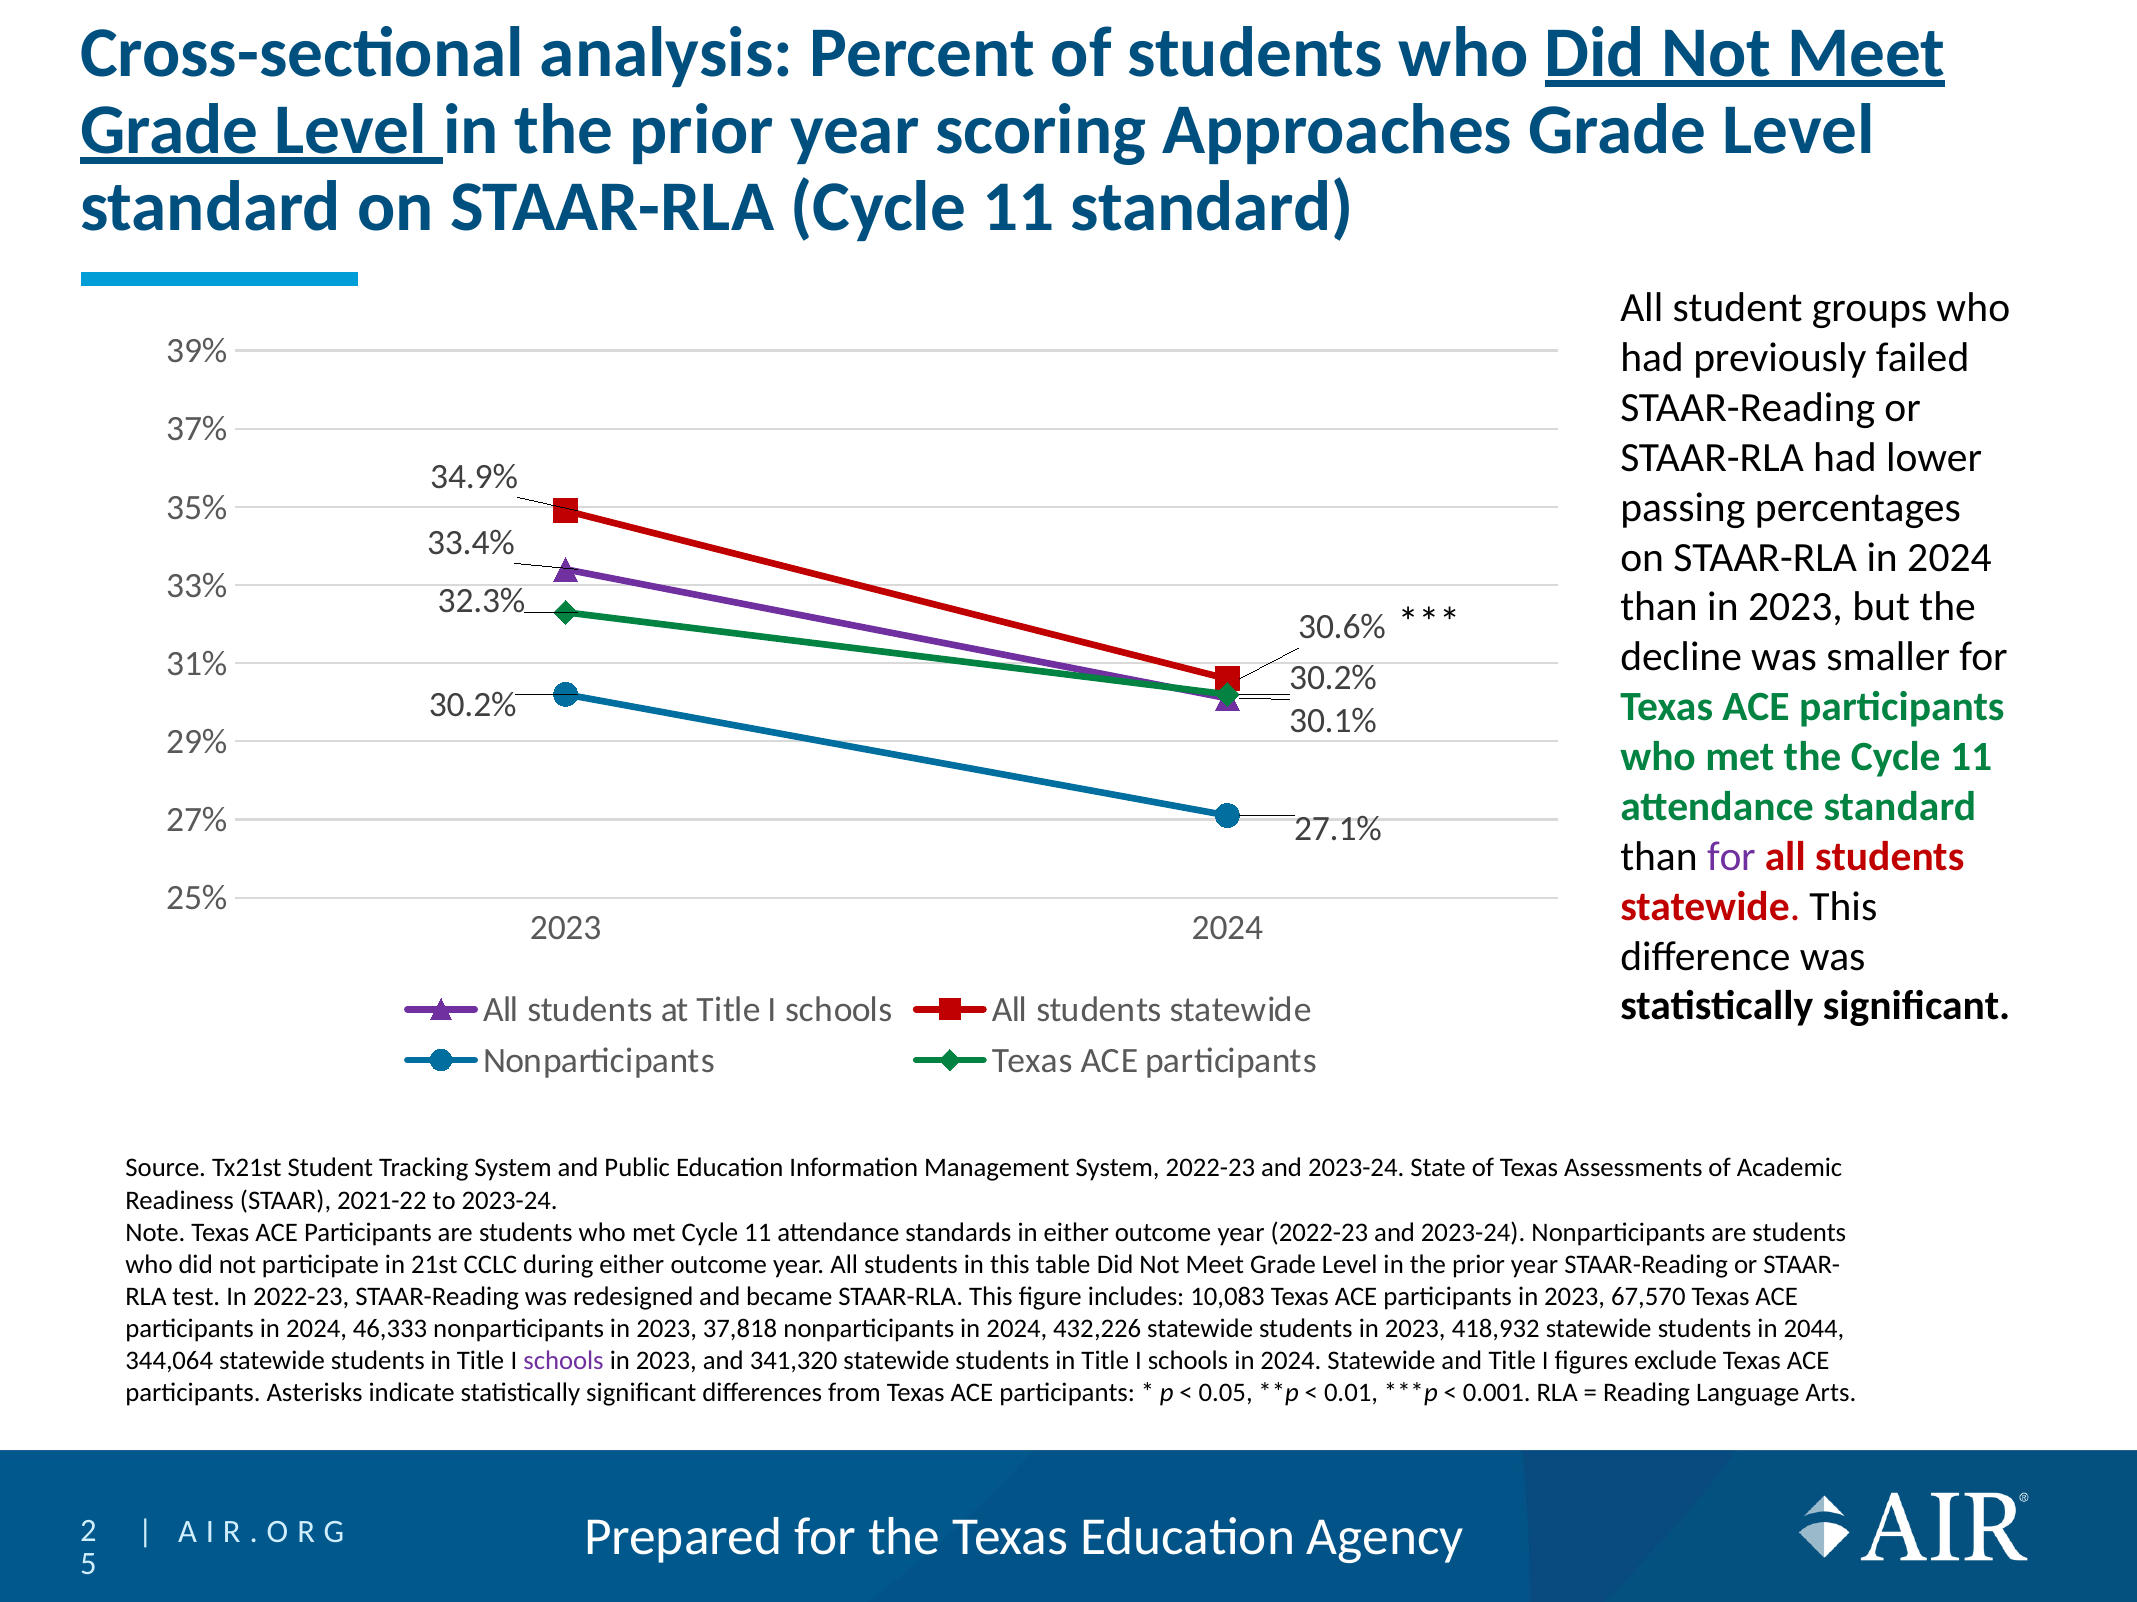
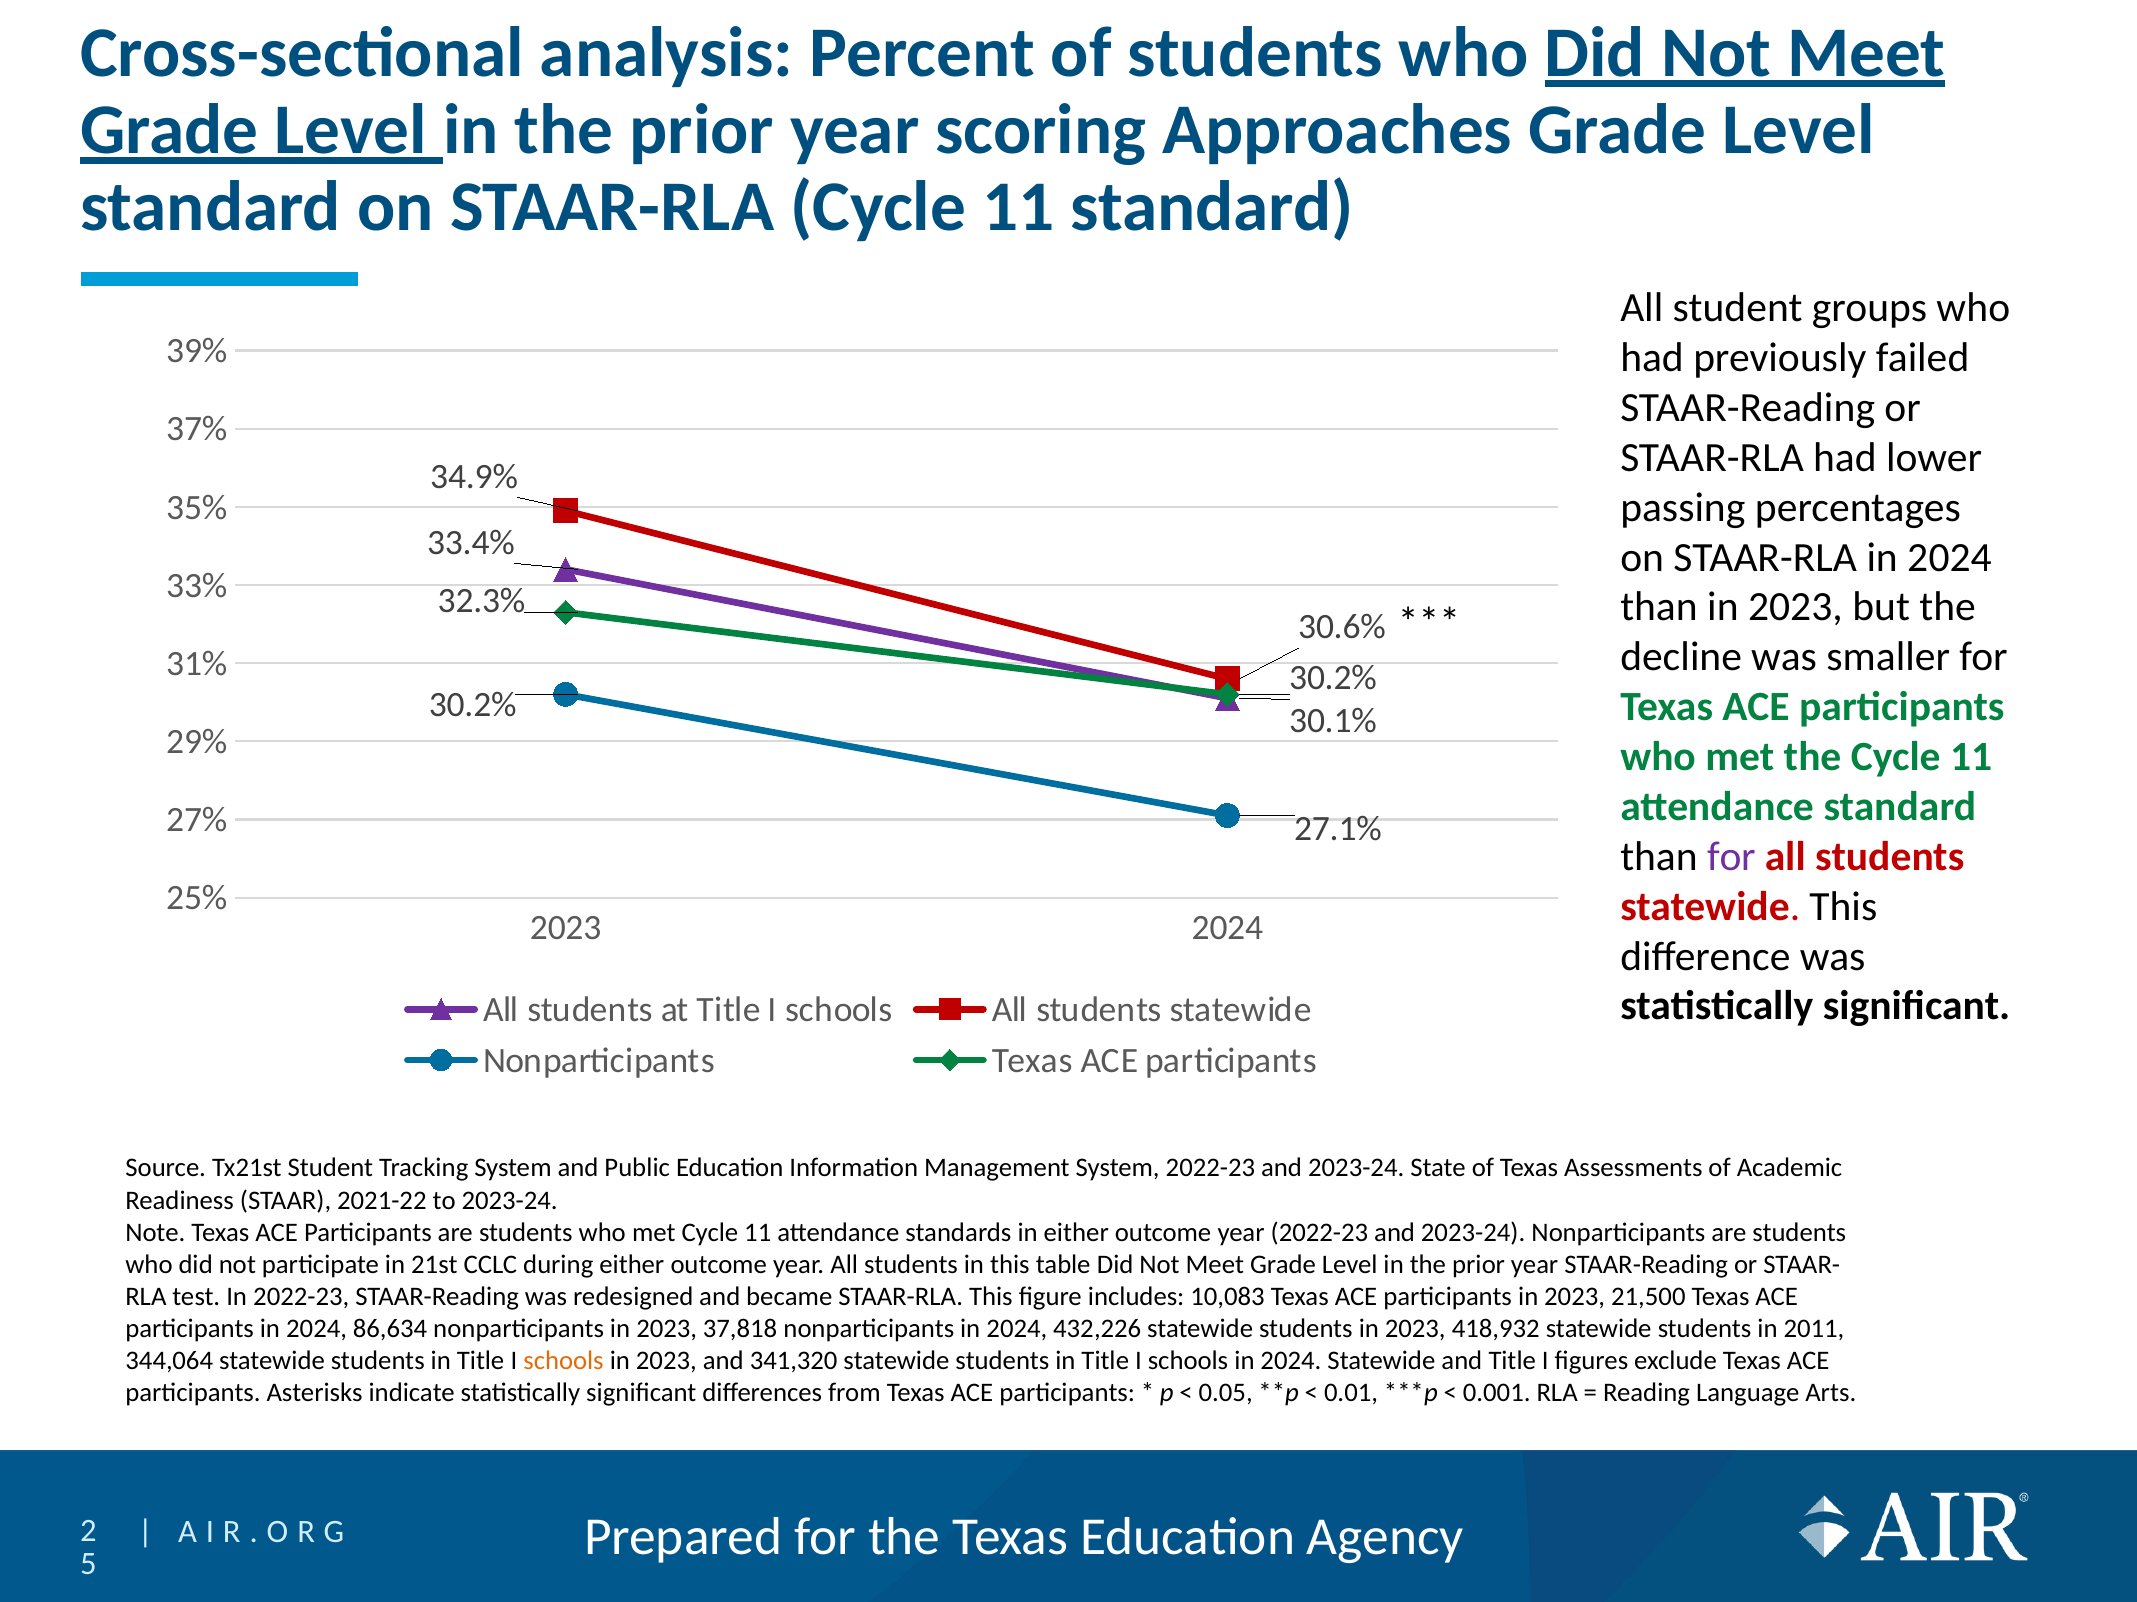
67,570: 67,570 -> 21,500
46,333: 46,333 -> 86,634
2044: 2044 -> 2011
schools at (564, 1362) colour: purple -> orange
